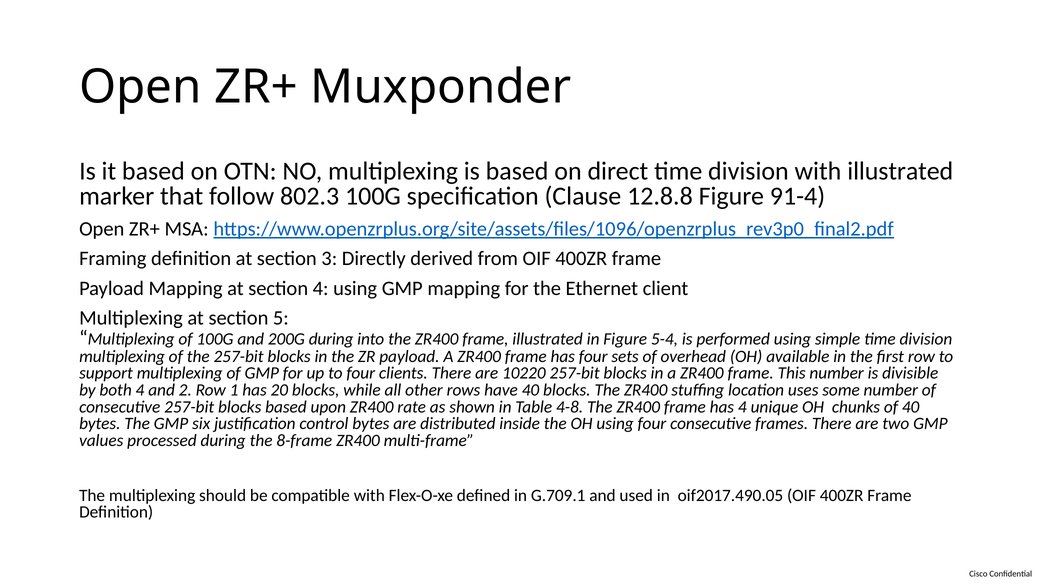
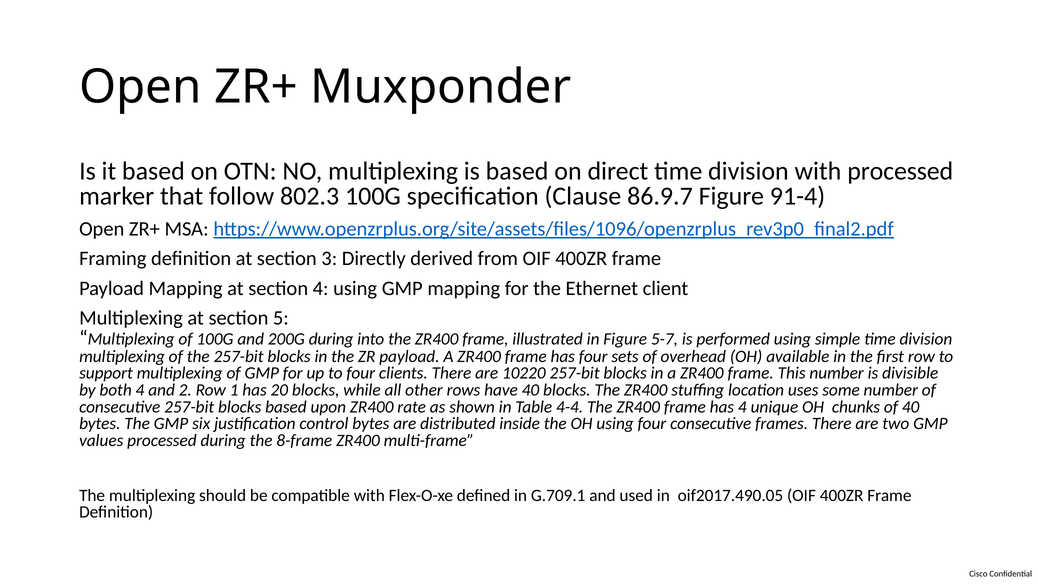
with illustrated: illustrated -> processed
12.8.8: 12.8.8 -> 86.9.7
5-4: 5-4 -> 5-7
4-8: 4-8 -> 4-4
